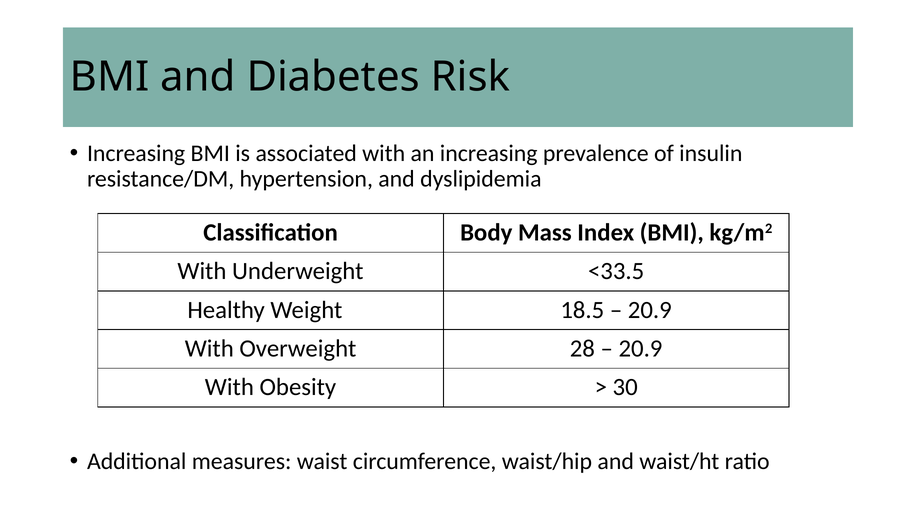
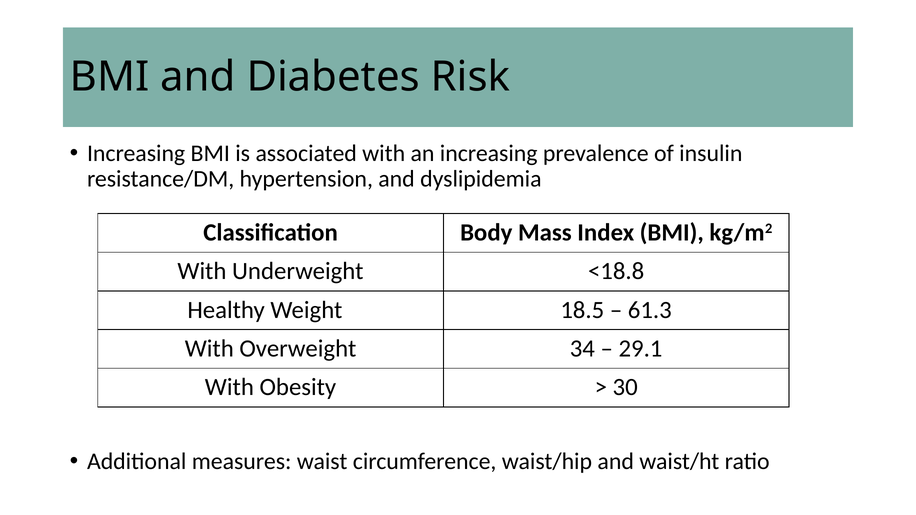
<33.5: <33.5 -> <18.8
20.9 at (650, 310): 20.9 -> 61.3
28: 28 -> 34
20.9 at (640, 349): 20.9 -> 29.1
